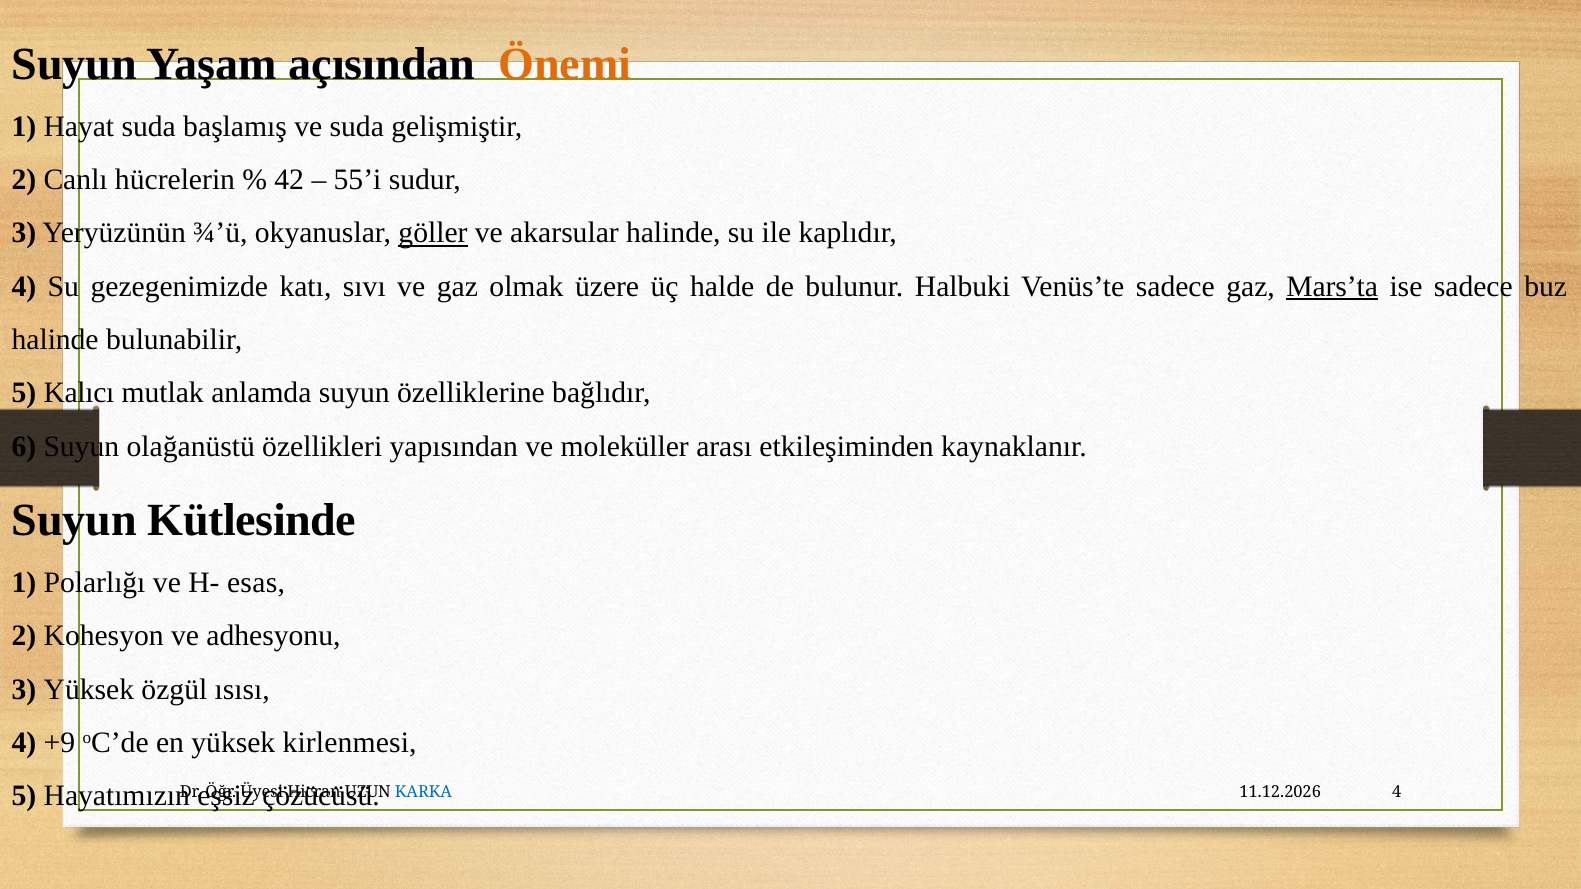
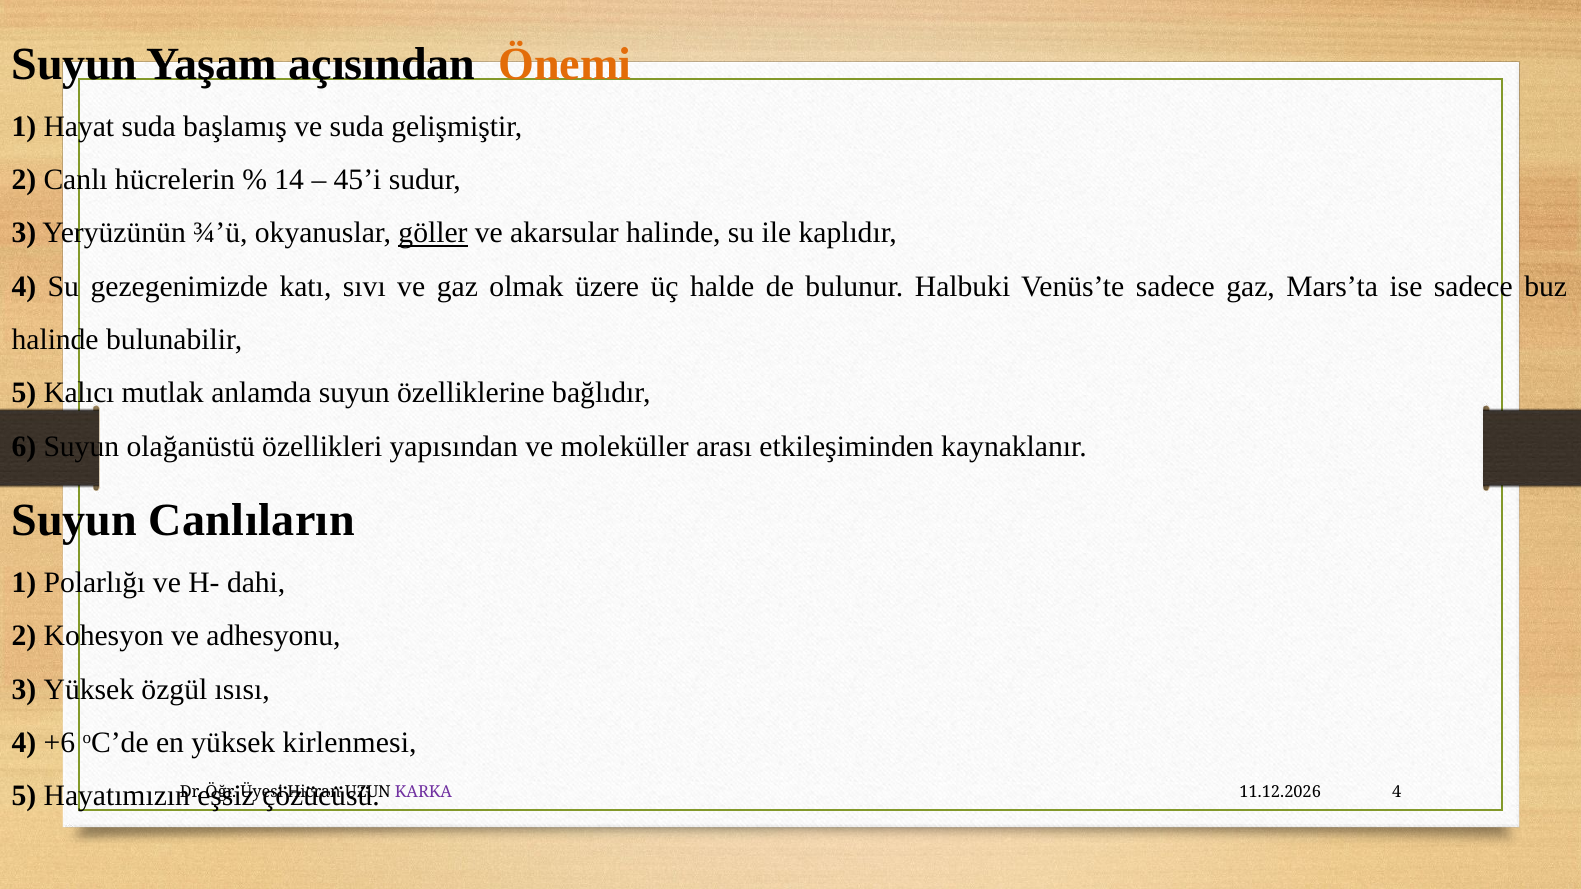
42: 42 -> 14
55’i: 55’i -> 45’i
Mars’ta underline: present -> none
Kütlesinde: Kütlesinde -> Canlıların
esas: esas -> dahi
+9: +9 -> +6
KARKA colour: blue -> purple
